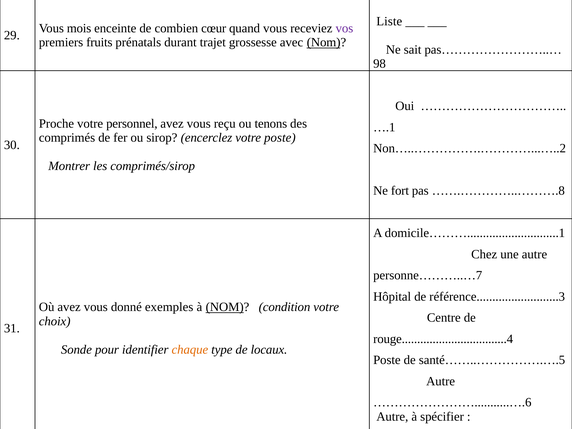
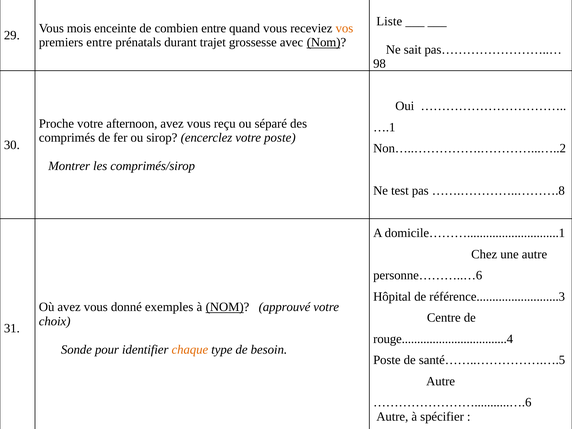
combien cœur: cœur -> entre
vos colour: purple -> orange
premiers fruits: fruits -> entre
personnel: personnel -> afternoon
tenons: tenons -> séparé
fort: fort -> test
personne………..…7: personne………..…7 -> personne………..…6
condition: condition -> approuvé
locaux: locaux -> besoin
